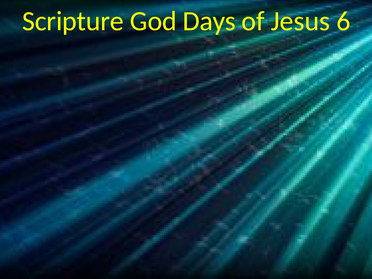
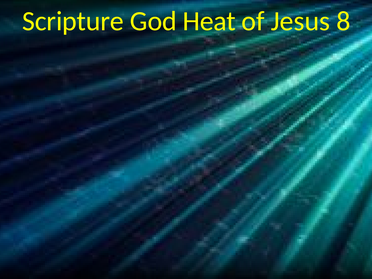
Days: Days -> Heat
6: 6 -> 8
